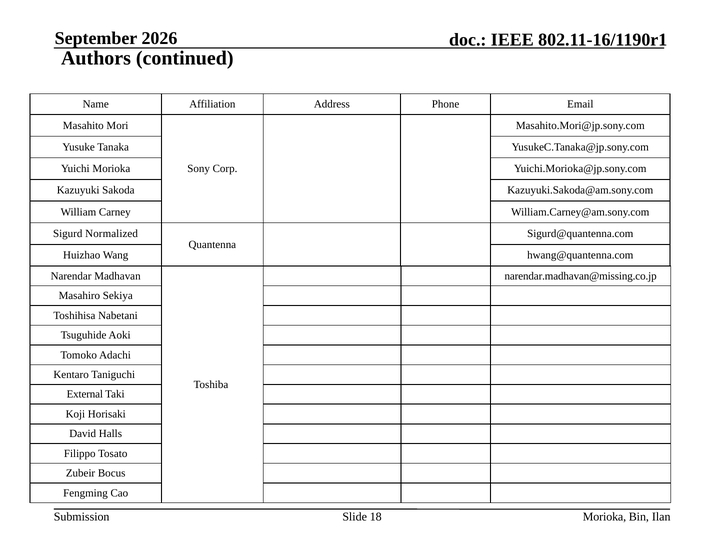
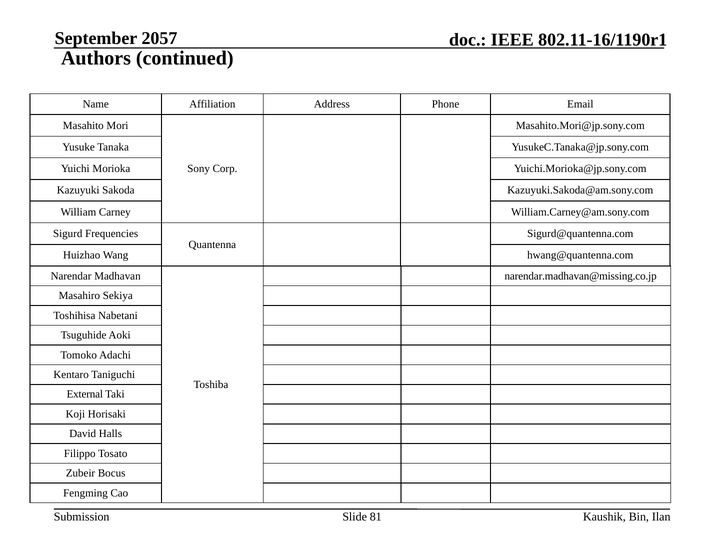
2026: 2026 -> 2057
Normalized: Normalized -> Frequencies
18: 18 -> 81
Morioka at (604, 516): Morioka -> Kaushik
